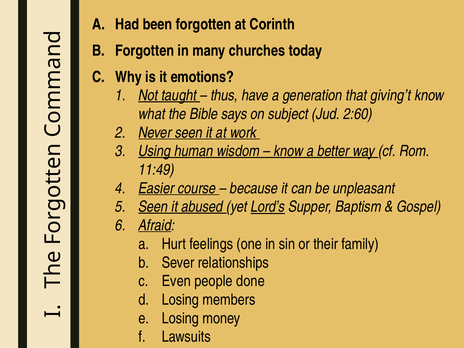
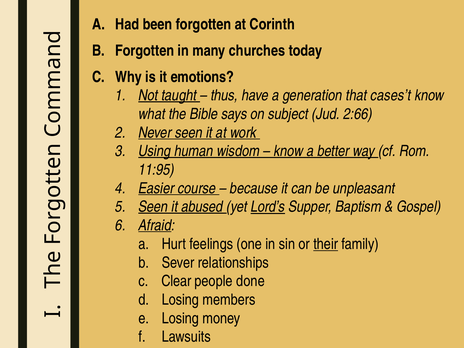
giving’t: giving’t -> cases’t
2:60: 2:60 -> 2:66
11:49: 11:49 -> 11:95
their underline: none -> present
Even: Even -> Clear
